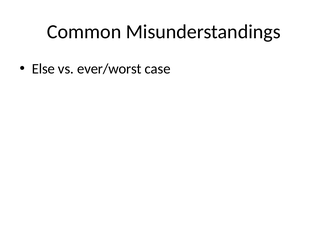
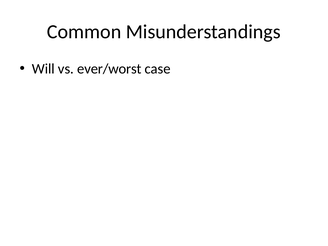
Else: Else -> Will
